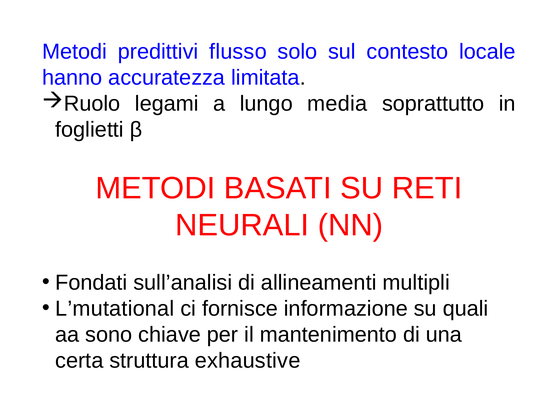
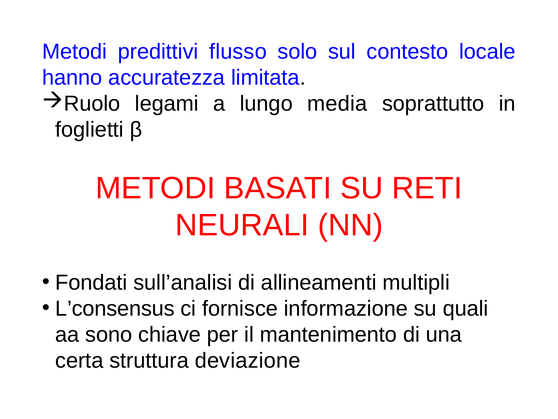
L’mutational: L’mutational -> L’consensus
exhaustive: exhaustive -> deviazione
